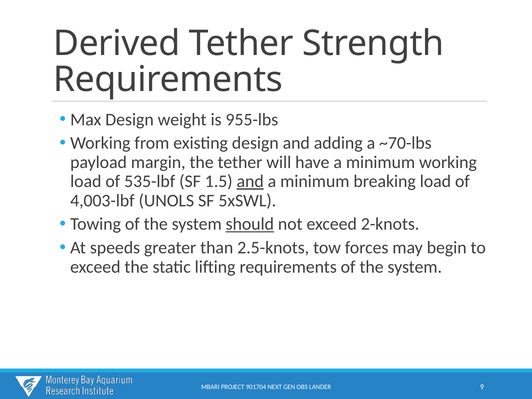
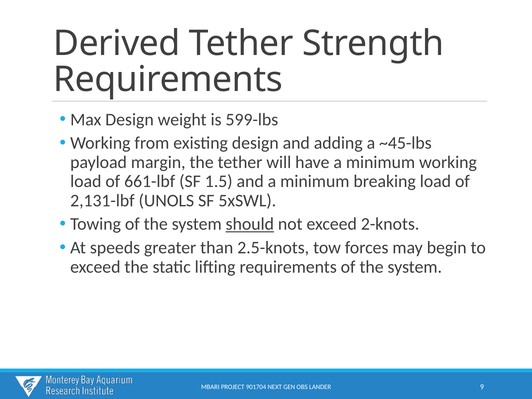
955-lbs: 955-lbs -> 599-lbs
~70-lbs: ~70-lbs -> ~45-lbs
535-lbf: 535-lbf -> 661-lbf
and at (250, 181) underline: present -> none
4,003-lbf: 4,003-lbf -> 2,131-lbf
